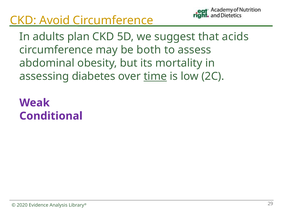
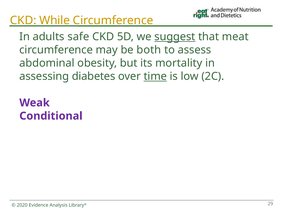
Avoid: Avoid -> While
plan: plan -> safe
suggest underline: none -> present
acids: acids -> meat
